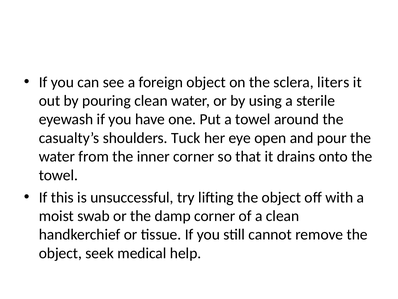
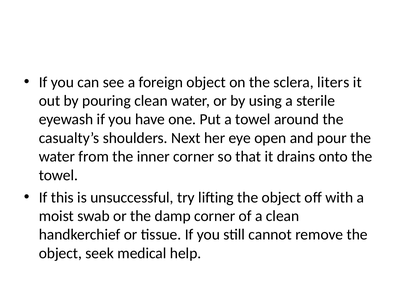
Tuck: Tuck -> Next
